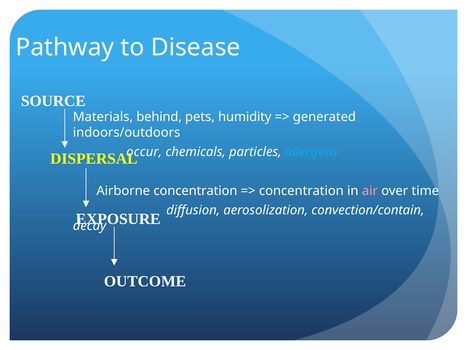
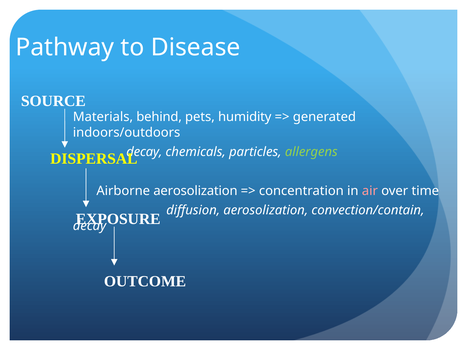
occur at (144, 152): occur -> decay
allergens colour: light blue -> light green
Airborne concentration: concentration -> aerosolization
